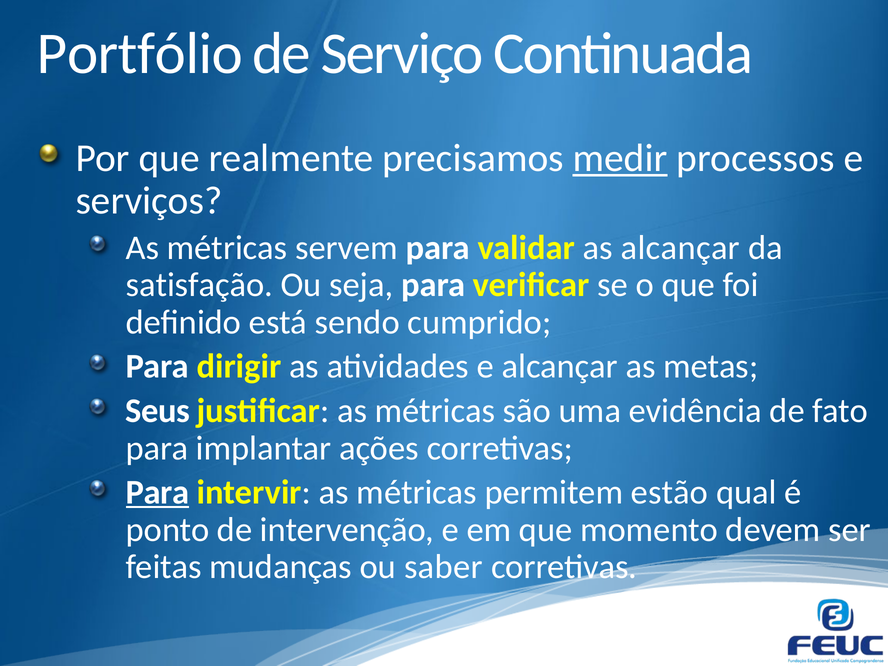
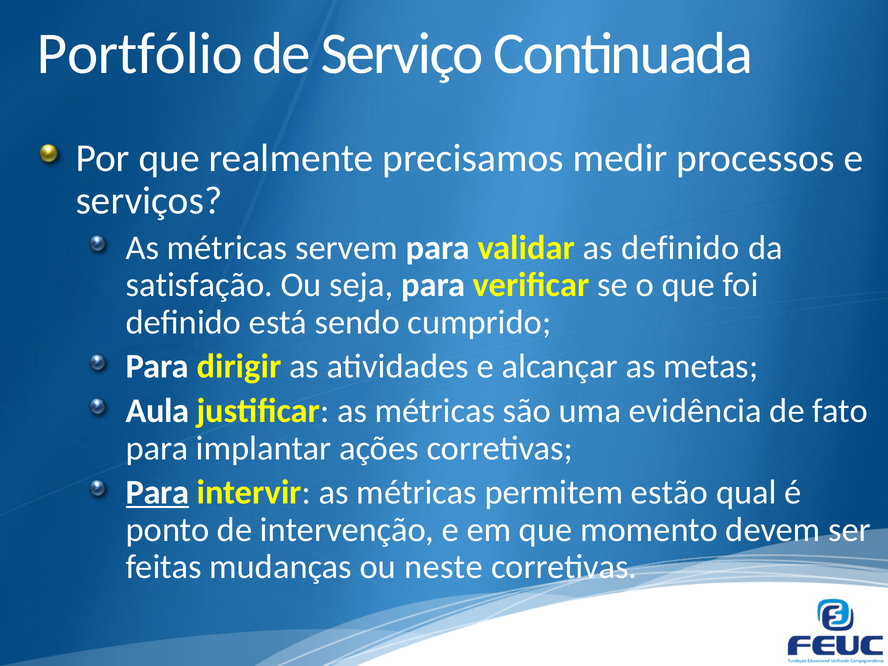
medir underline: present -> none
as alcançar: alcançar -> definido
Seus: Seus -> Aula
saber: saber -> neste
